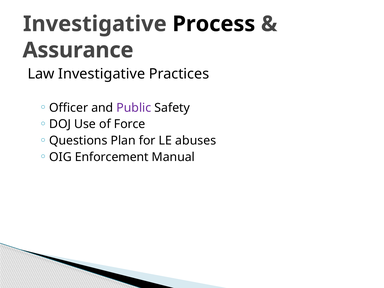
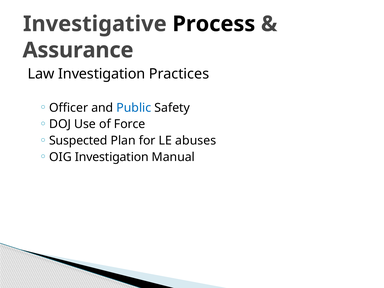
Law Investigative: Investigative -> Investigation
Public colour: purple -> blue
Questions: Questions -> Suspected
OIG Enforcement: Enforcement -> Investigation
